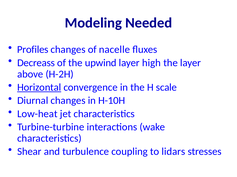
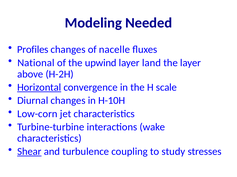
Decreass: Decreass -> National
high: high -> land
Low-heat: Low-heat -> Low-corn
Shear underline: none -> present
lidars: lidars -> study
